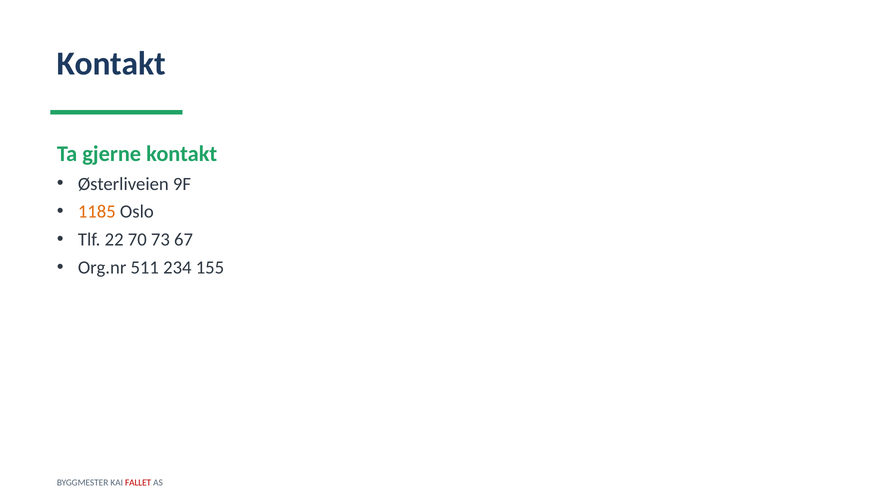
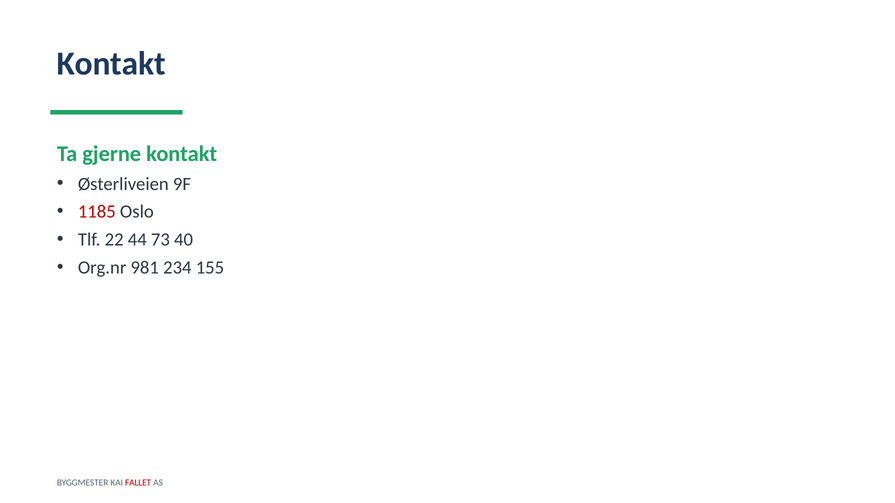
1185 colour: orange -> red
70: 70 -> 44
67: 67 -> 40
511: 511 -> 981
